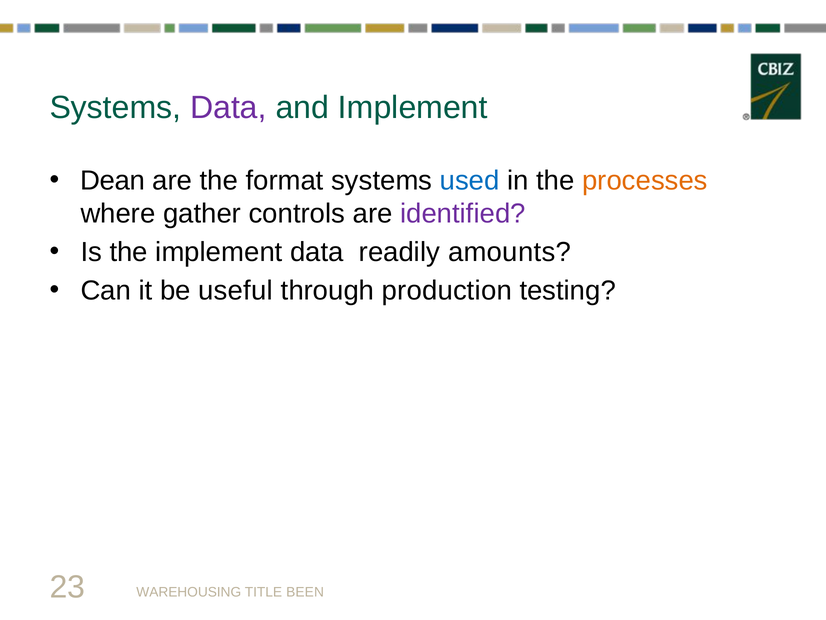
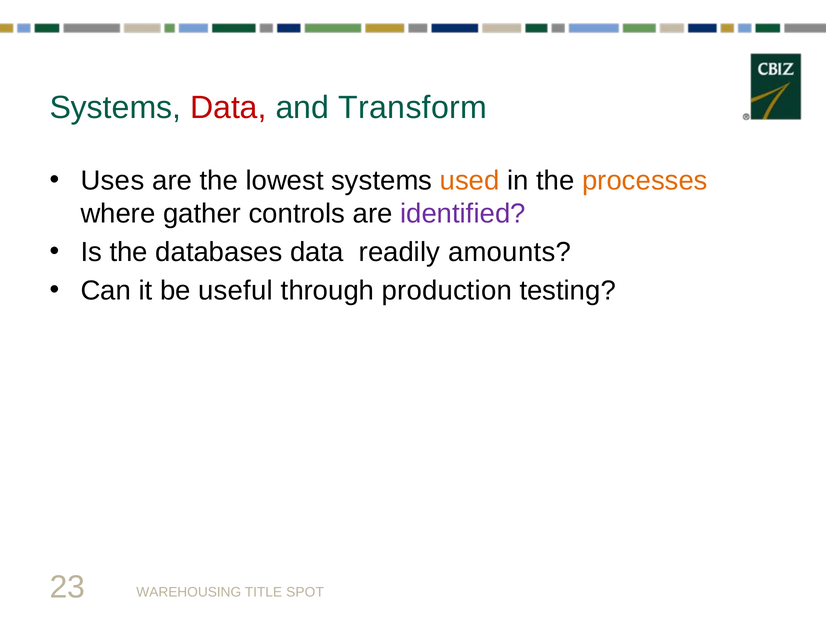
Data at (228, 108) colour: purple -> red
and Implement: Implement -> Transform
Dean: Dean -> Uses
format: format -> lowest
used colour: blue -> orange
the implement: implement -> databases
BEEN: BEEN -> SPOT
